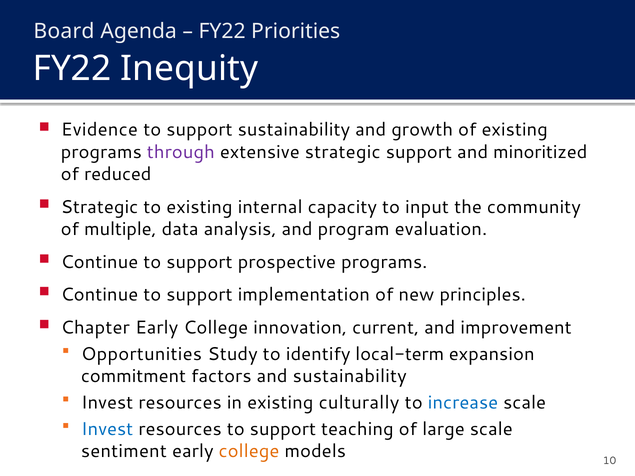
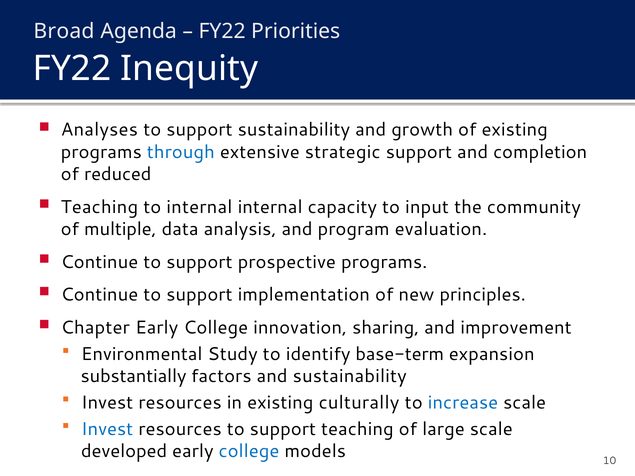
Board: Board -> Broad
Evidence: Evidence -> Analyses
through colour: purple -> blue
minoritized: minoritized -> completion
Strategic at (99, 207): Strategic -> Teaching
to existing: existing -> internal
current: current -> sharing
Opportunities: Opportunities -> Environmental
local-term: local-term -> base-term
commitment: commitment -> substantially
sentiment: sentiment -> developed
college at (249, 452) colour: orange -> blue
